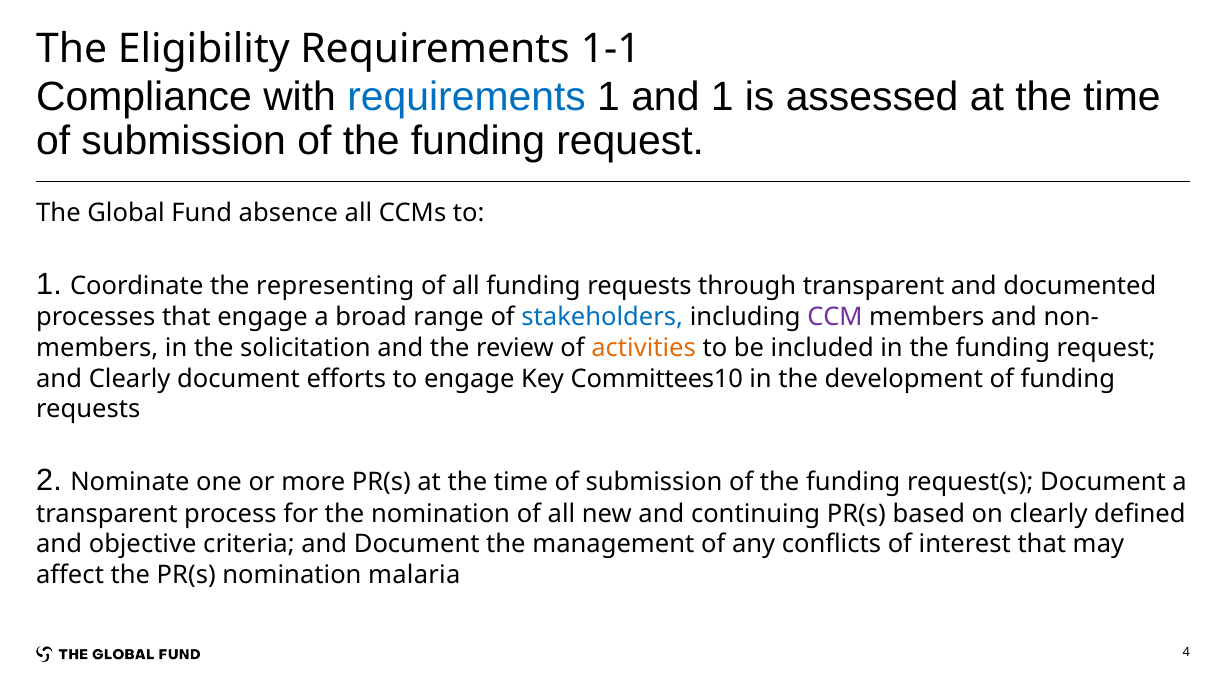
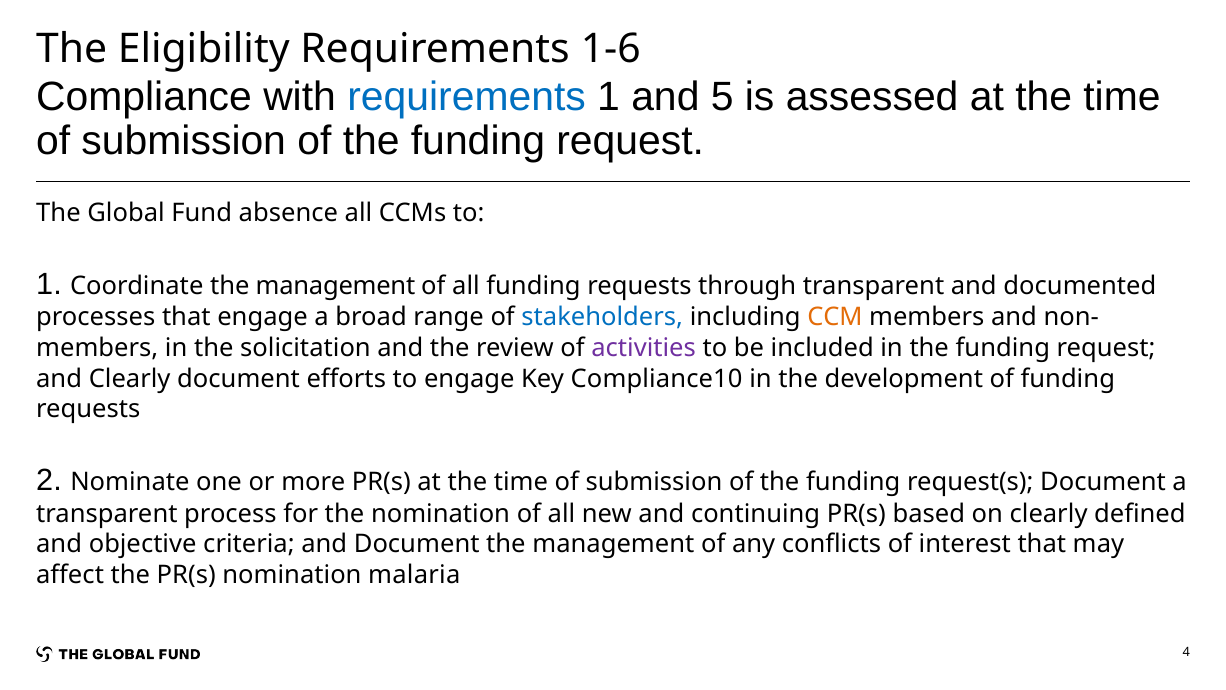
1-1: 1-1 -> 1-6
and 1: 1 -> 5
Coordinate the representing: representing -> management
CCM colour: purple -> orange
activities colour: orange -> purple
Committees10: Committees10 -> Compliance10
